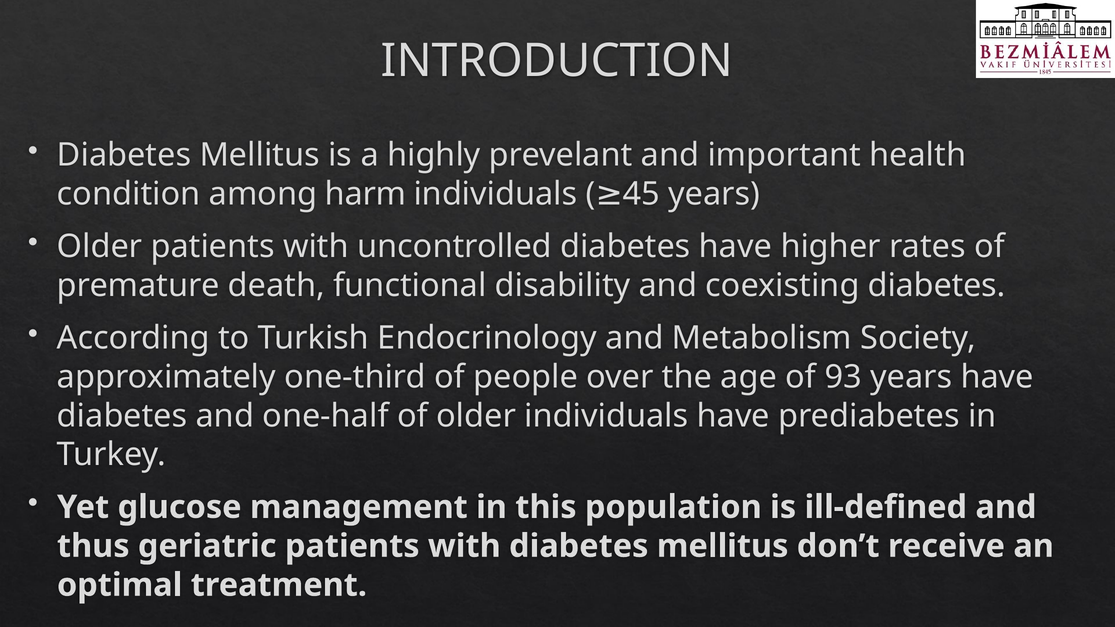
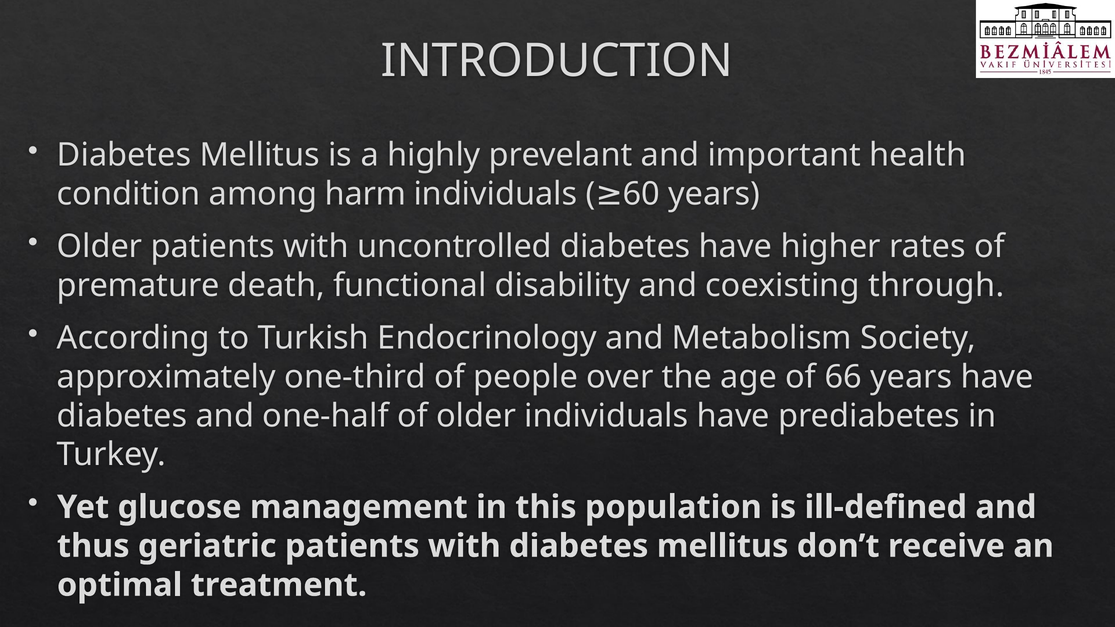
45: 45 -> 60
coexisting diabetes: diabetes -> through
93: 93 -> 66
